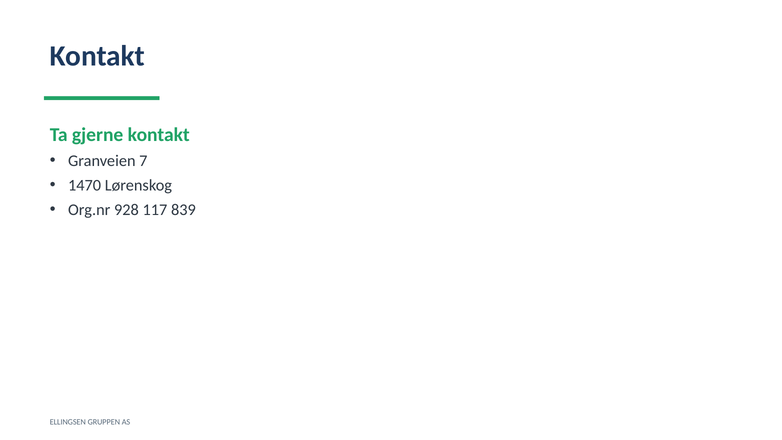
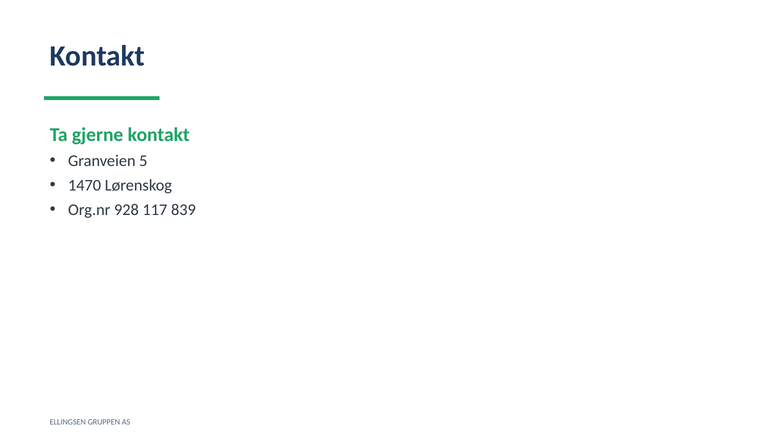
7: 7 -> 5
